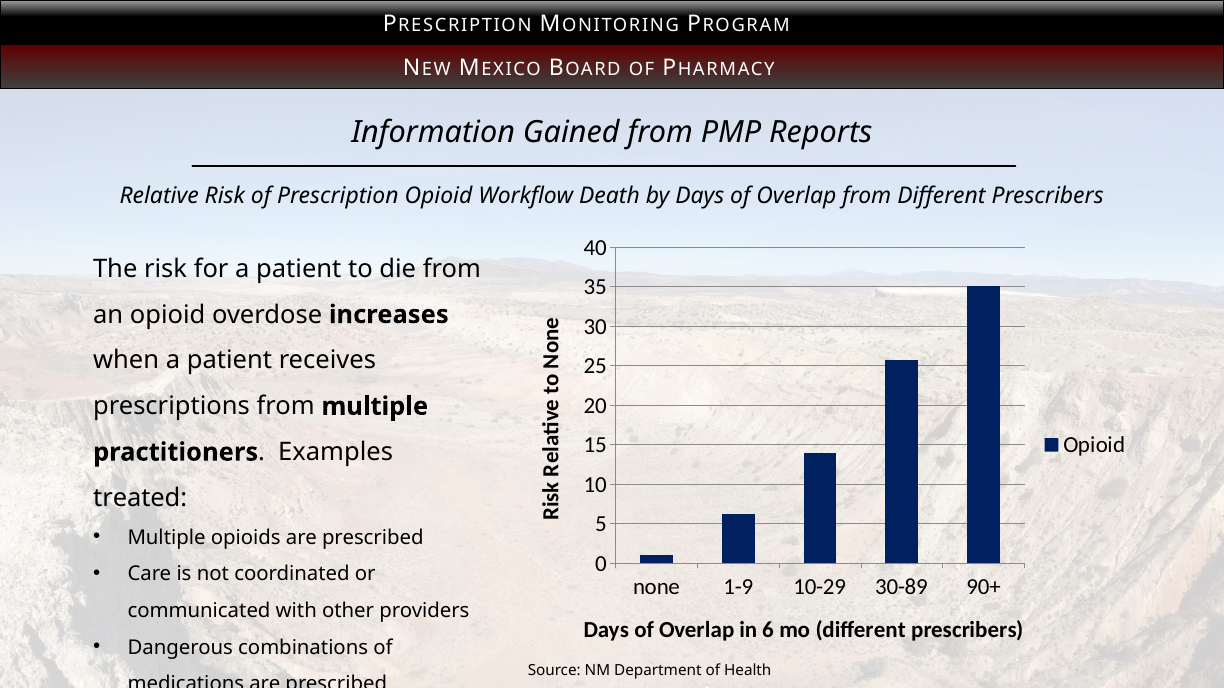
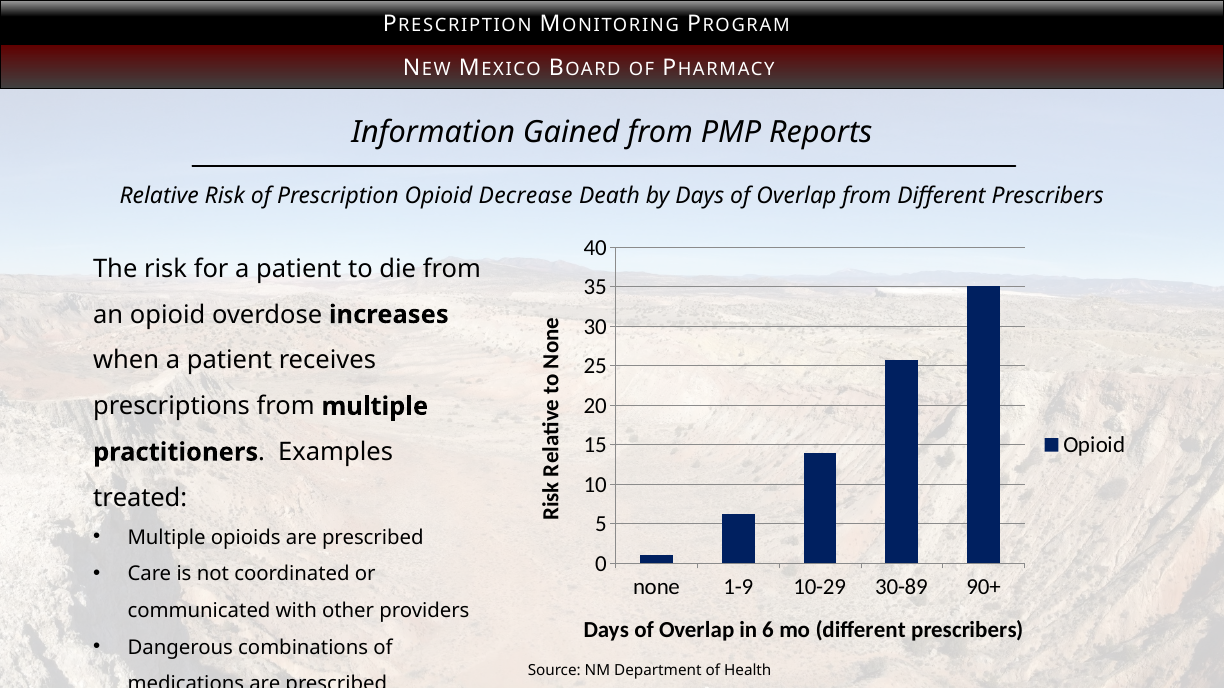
Workflow: Workflow -> Decrease
